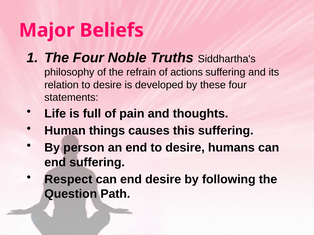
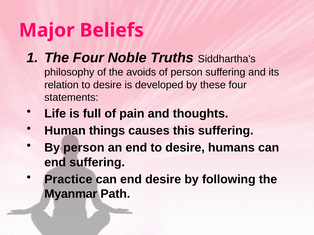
refrain: refrain -> avoids
of actions: actions -> person
Respect: Respect -> Practice
Question: Question -> Myanmar
